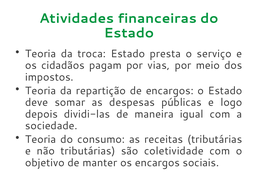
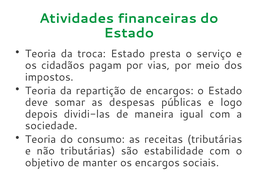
coletividade: coletividade -> estabilidade
